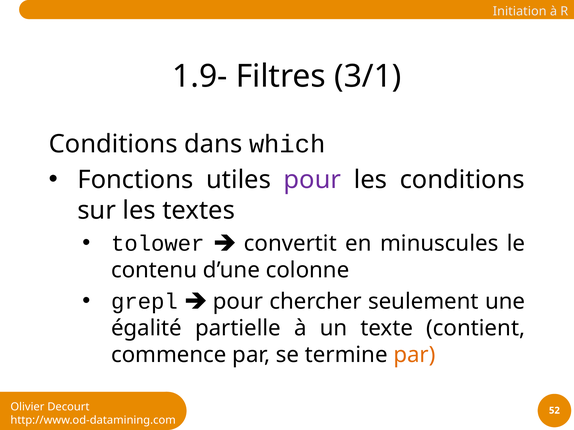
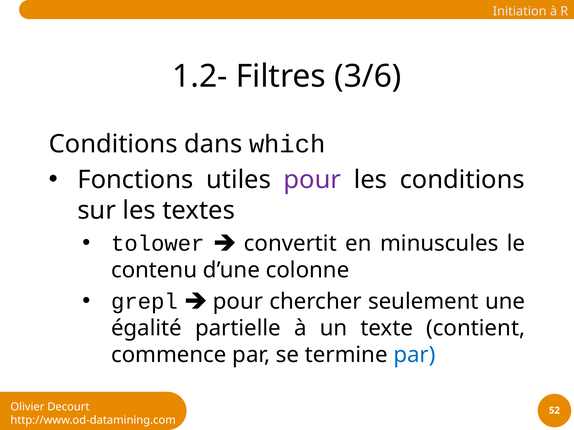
1.9-: 1.9- -> 1.2-
3/1: 3/1 -> 3/6
par at (414, 355) colour: orange -> blue
